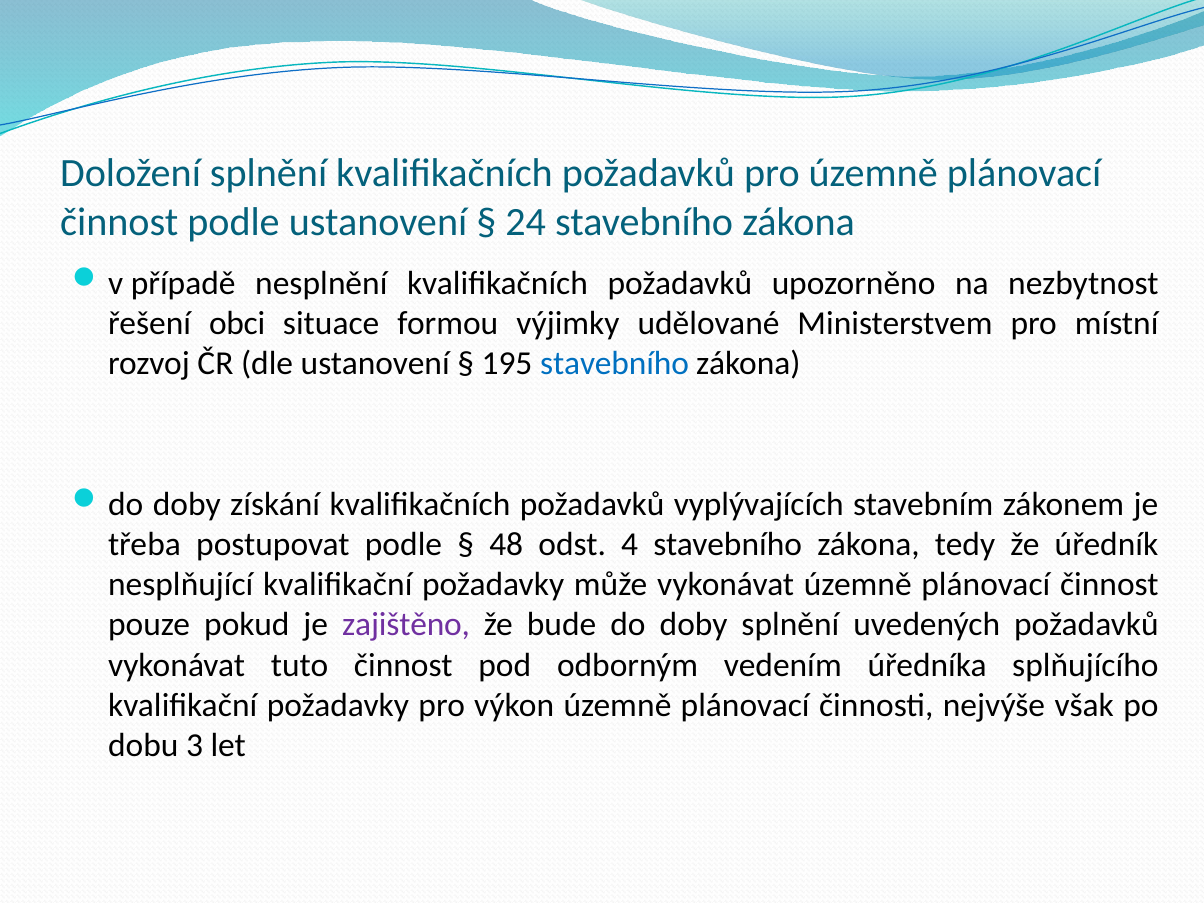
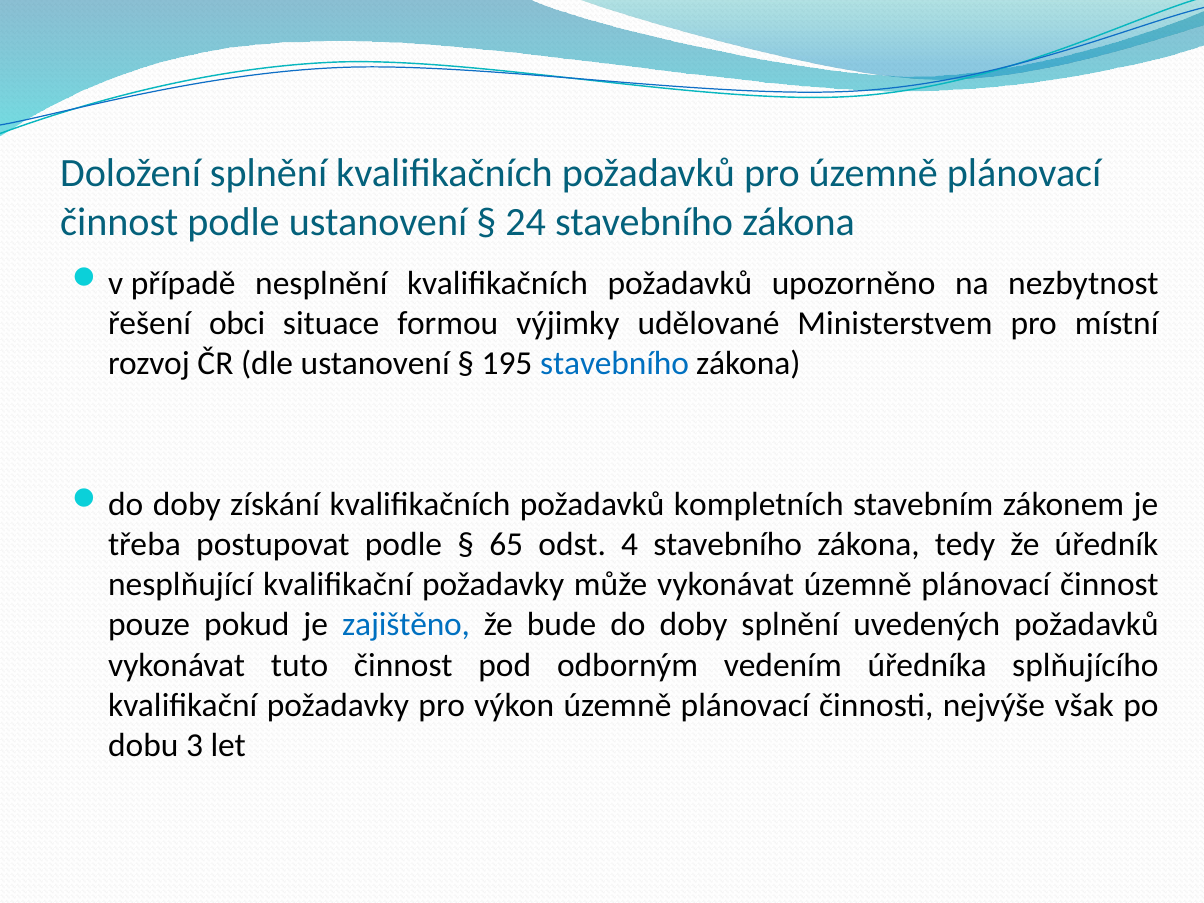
vyplývajících: vyplývajících -> kompletních
48: 48 -> 65
zajištěno colour: purple -> blue
